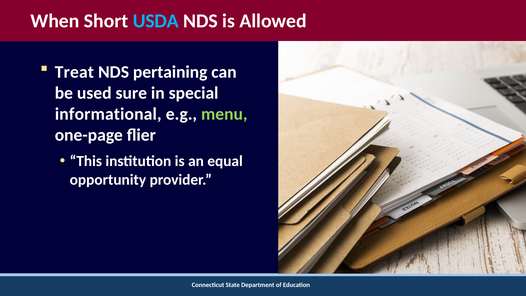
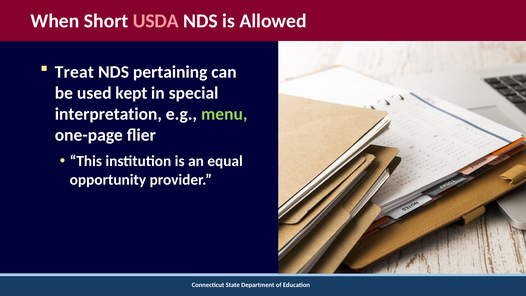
USDA colour: light blue -> pink
sure: sure -> kept
informational: informational -> interpretation
